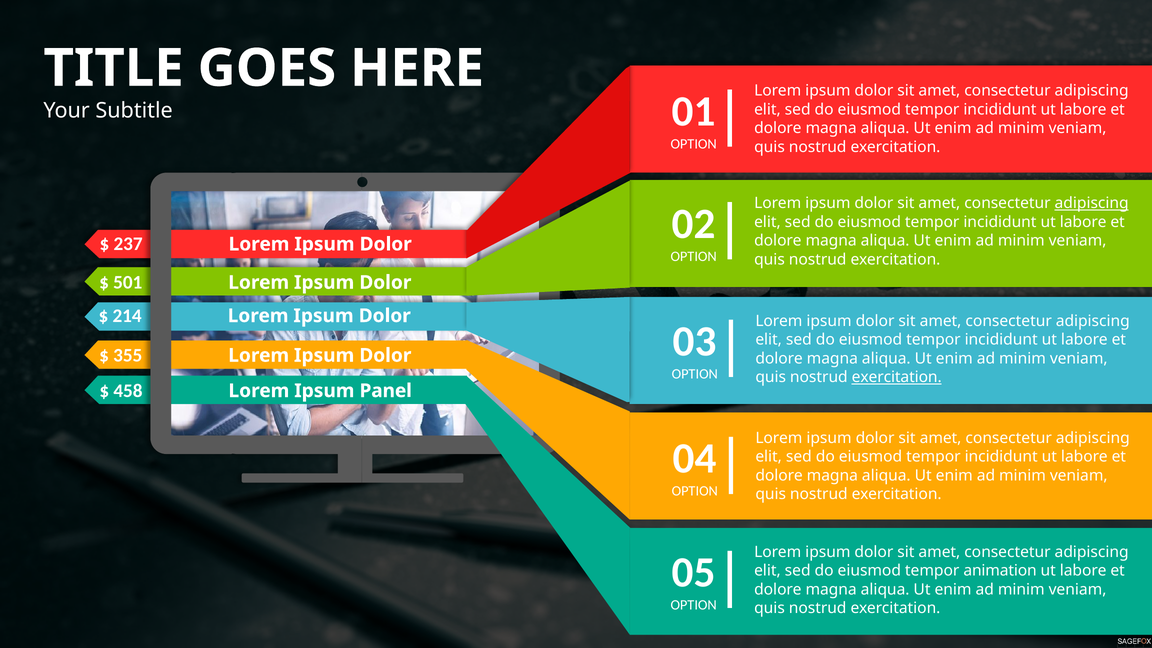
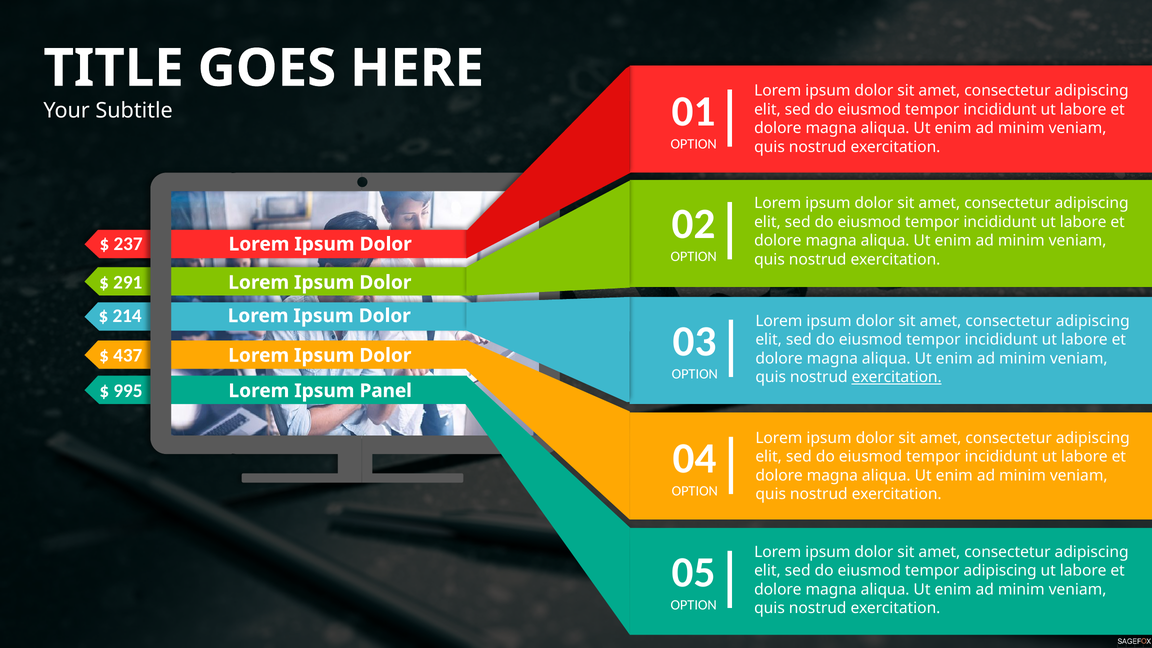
adipiscing at (1092, 203) underline: present -> none
501: 501 -> 291
355: 355 -> 437
458: 458 -> 995
tempor animation: animation -> adipiscing
